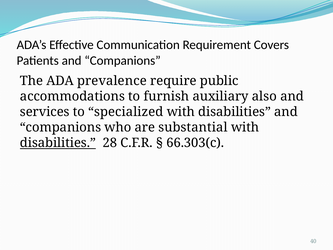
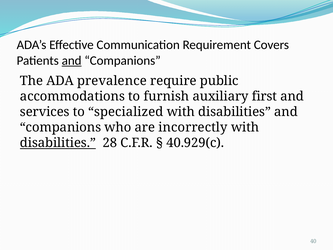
and at (72, 60) underline: none -> present
also: also -> first
substantial: substantial -> incorrectly
66.303(c: 66.303(c -> 40.929(c
